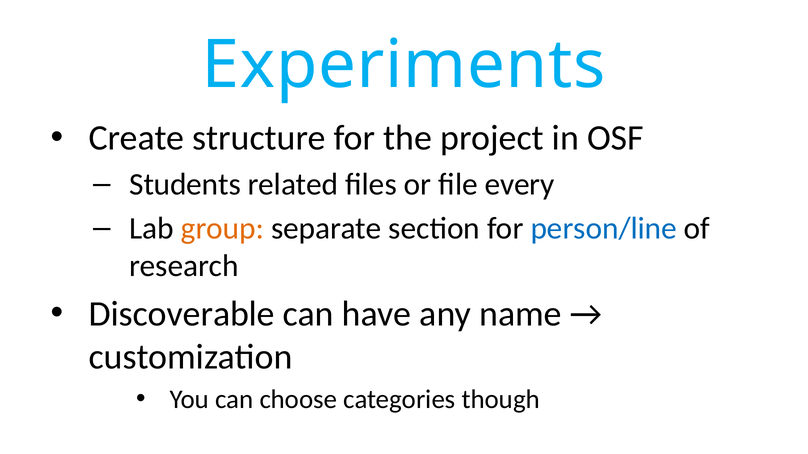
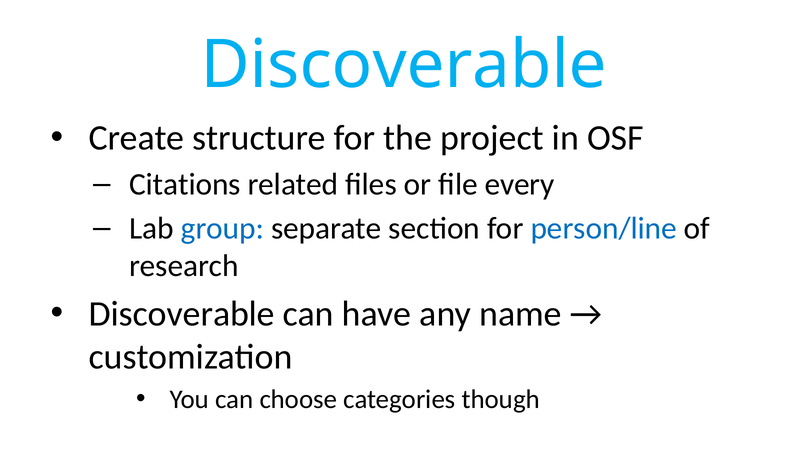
Experiments at (404, 65): Experiments -> Discoverable
Students: Students -> Citations
group colour: orange -> blue
